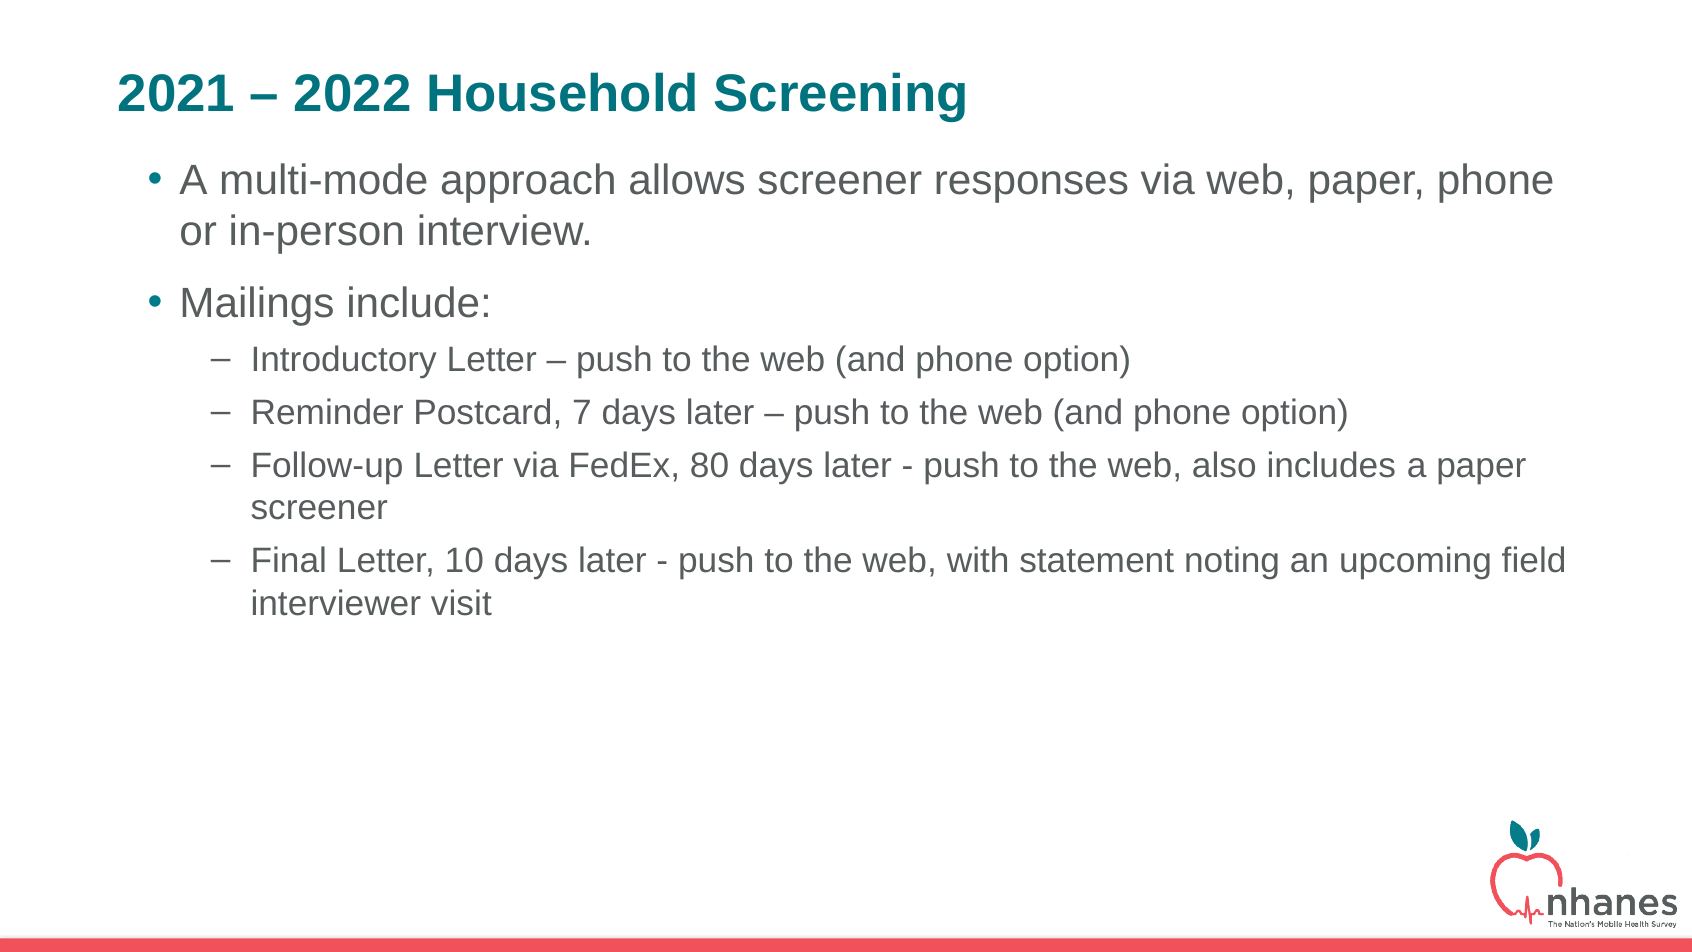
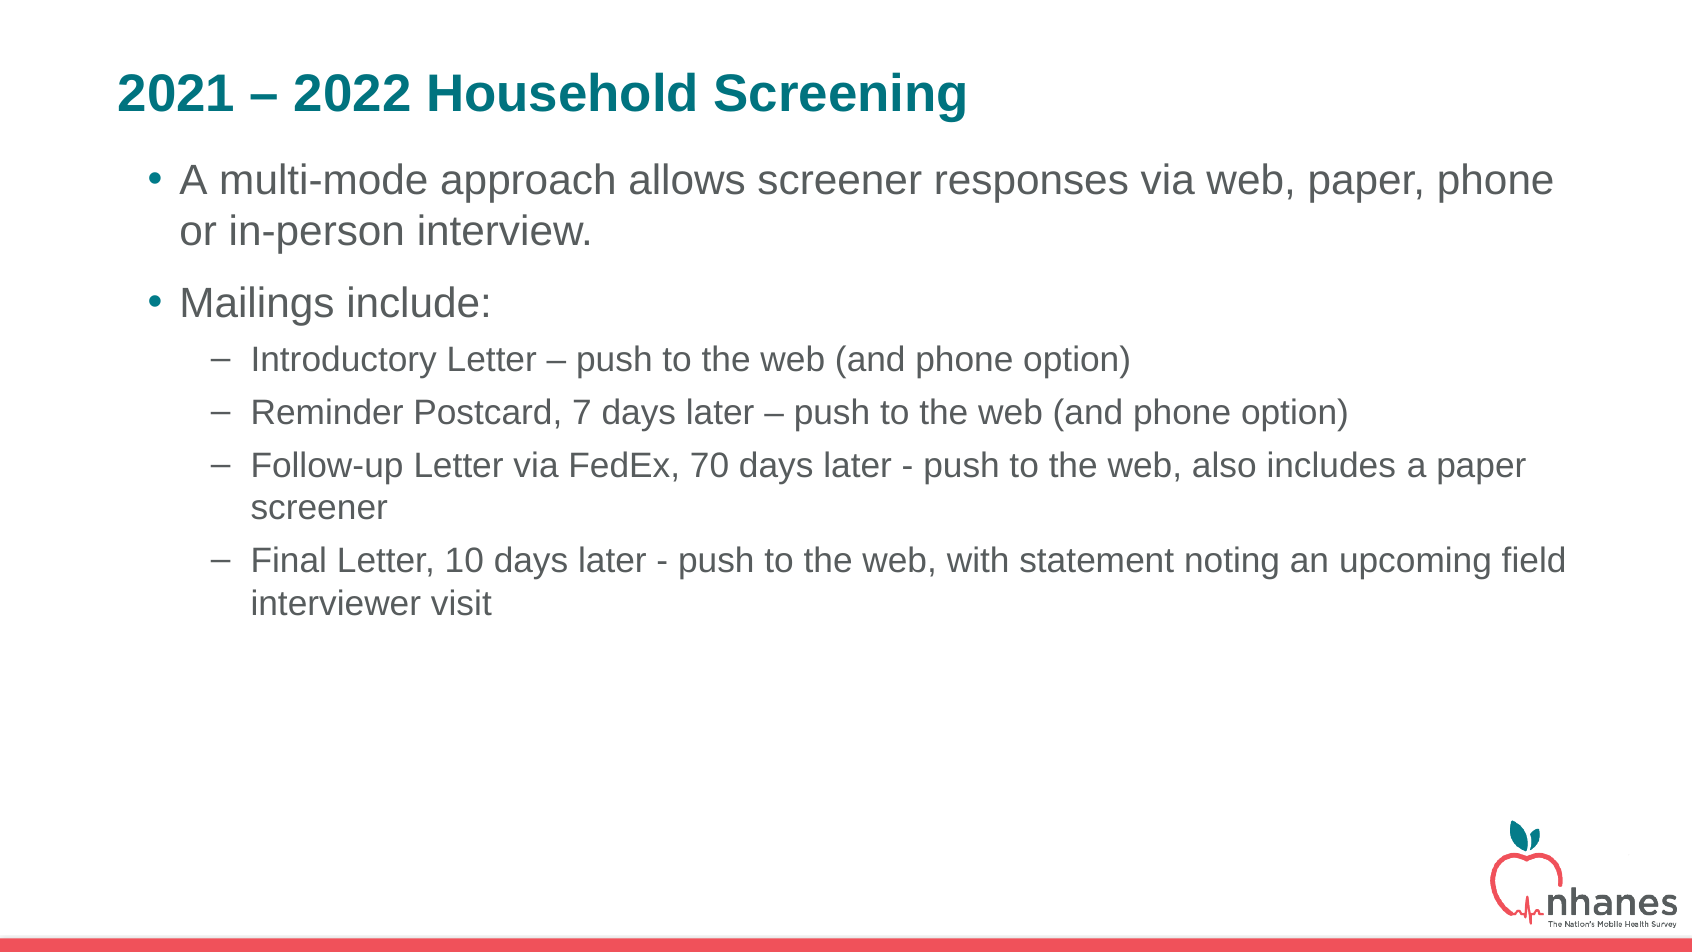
80: 80 -> 70
